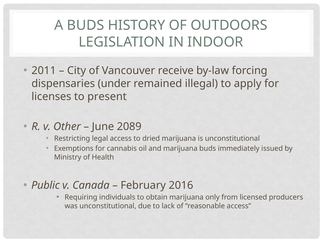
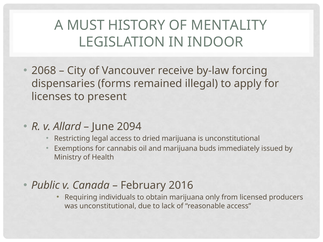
A BUDS: BUDS -> MUST
OUTDOORS: OUTDOORS -> MENTALITY
2011: 2011 -> 2068
under: under -> forms
Other: Other -> Allard
2089: 2089 -> 2094
